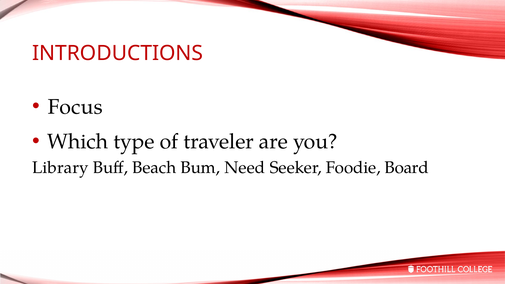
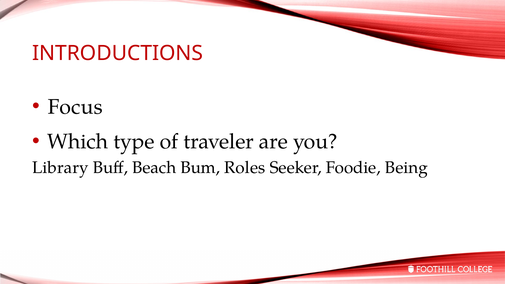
Need: Need -> Roles
Board: Board -> Being
